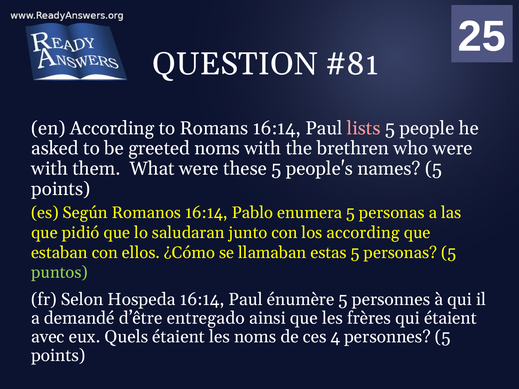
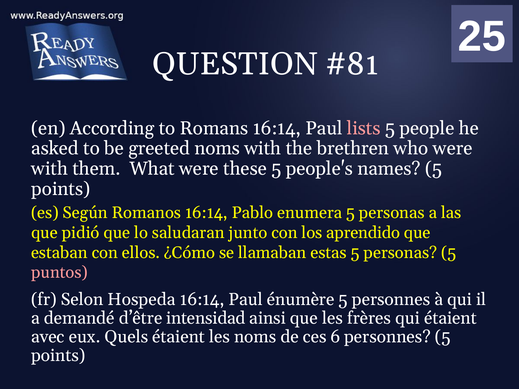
los according: according -> aprendido
puntos colour: light green -> pink
entregado: entregado -> intensidad
4: 4 -> 6
